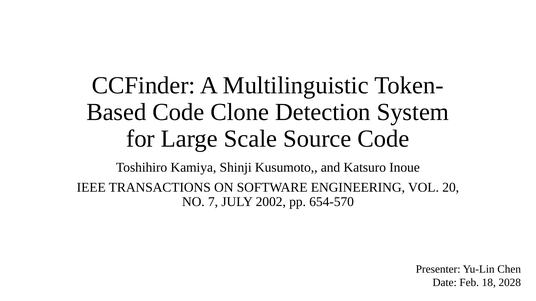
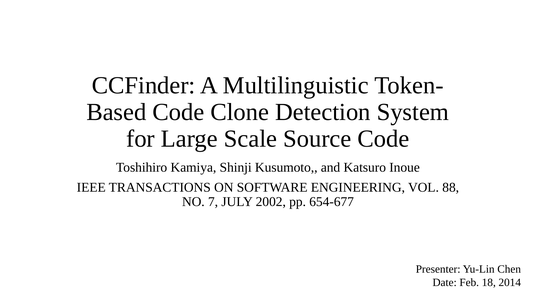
20: 20 -> 88
654-570: 654-570 -> 654-677
2028: 2028 -> 2014
